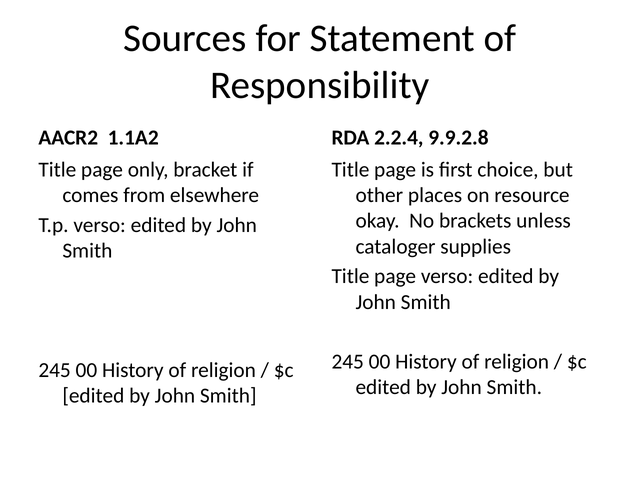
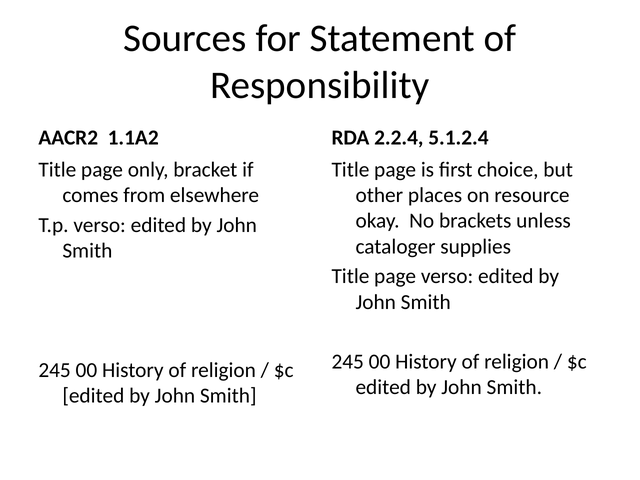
9.9.2.8: 9.9.2.8 -> 5.1.2.4
